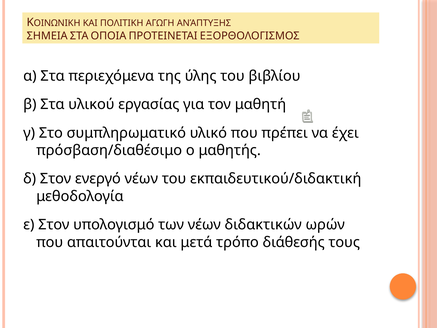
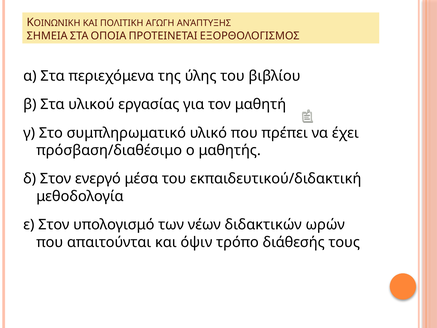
ενεργό νέων: νέων -> μέσα
μετά: μετά -> όψιν
